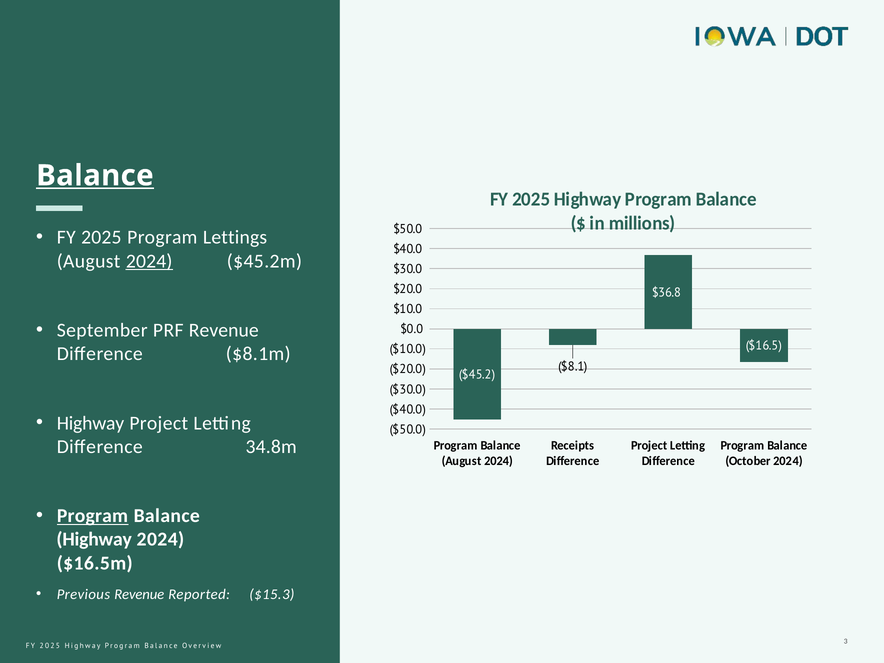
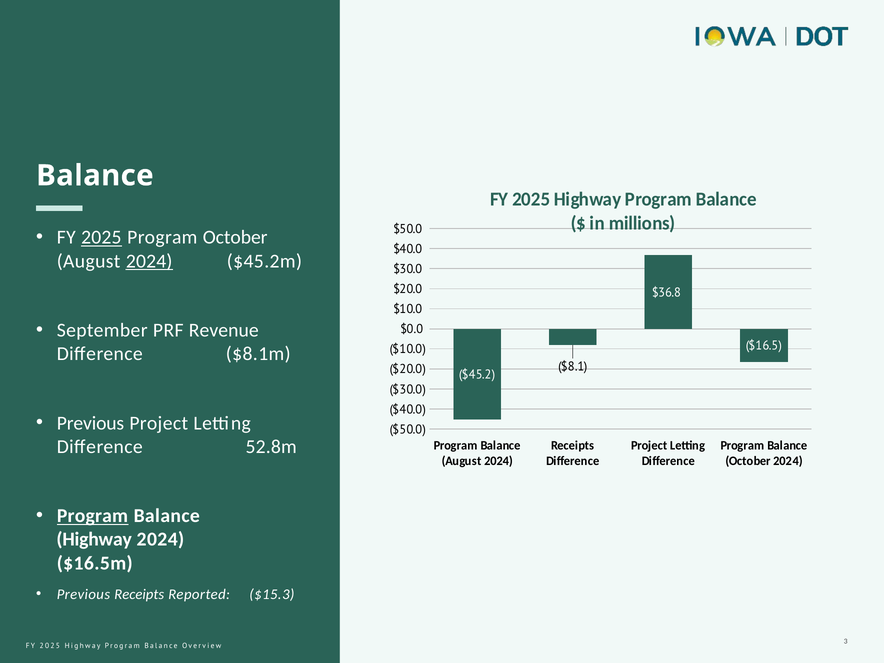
Balance at (95, 176) underline: present -> none
2025 at (101, 237) underline: none -> present
Program Lettings: Lettings -> October
Highway at (90, 423): Highway -> Previous
34.8m: 34.8m -> 52.8m
Previous Revenue: Revenue -> Receipts
